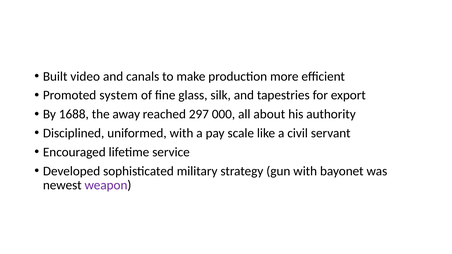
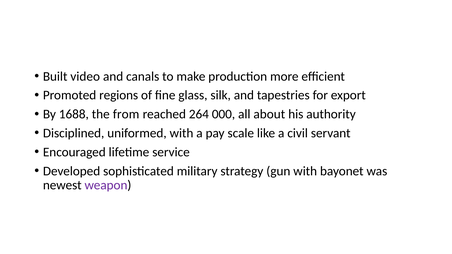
system: system -> regions
away: away -> from
297: 297 -> 264
